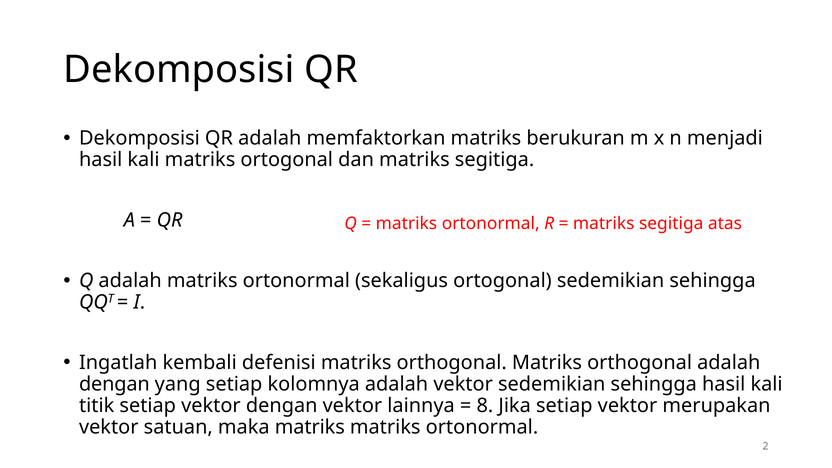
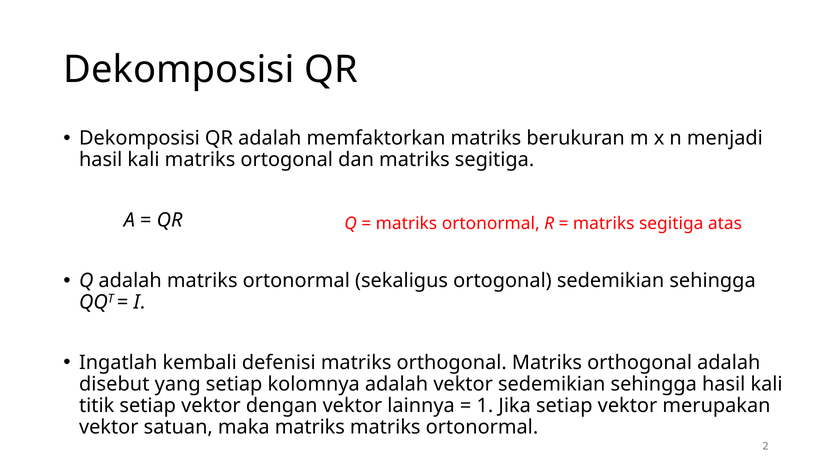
dengan at (114, 384): dengan -> disebut
8: 8 -> 1
